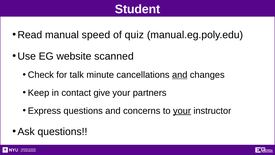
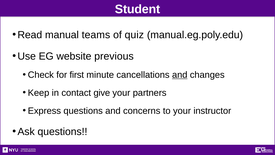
speed: speed -> teams
scanned: scanned -> previous
talk: talk -> first
your at (182, 111) underline: present -> none
